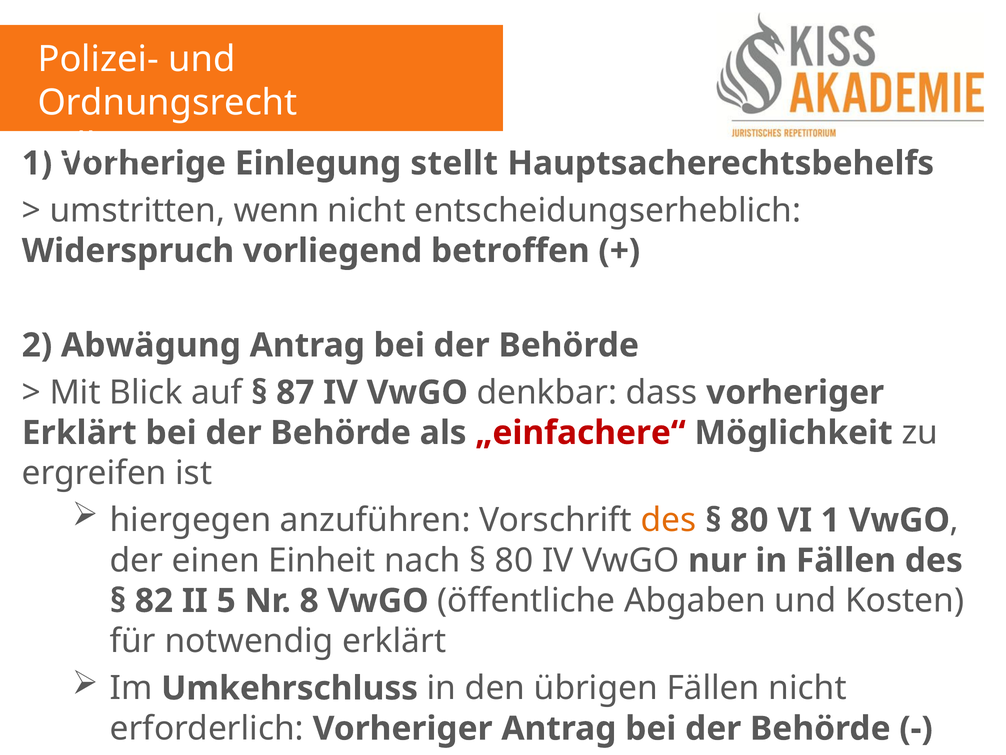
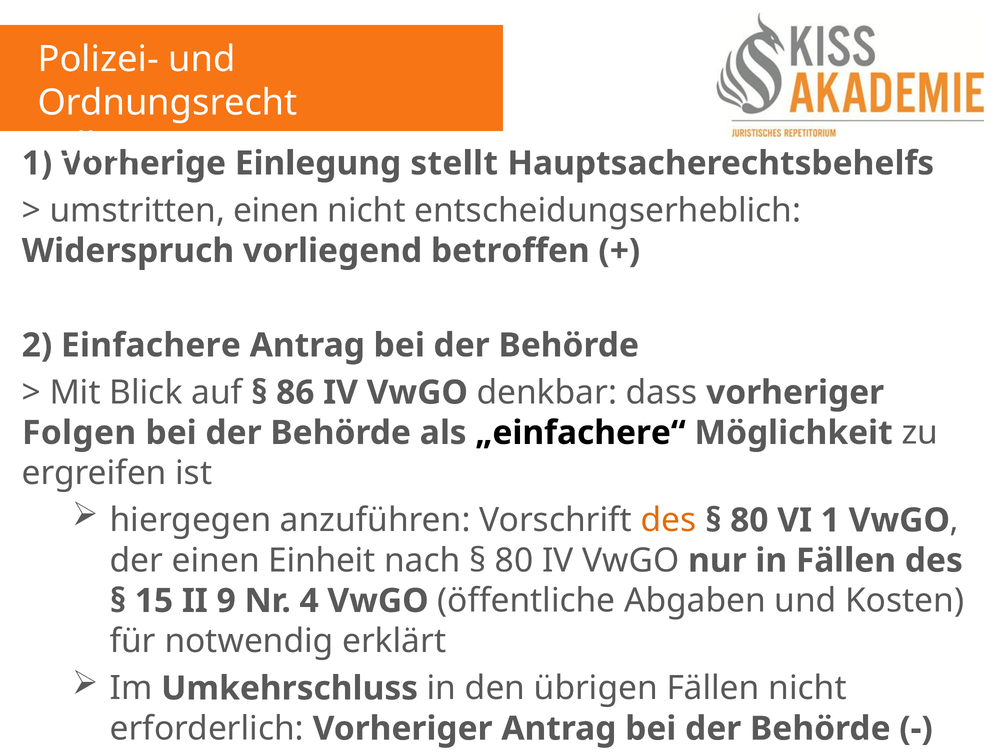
umstritten wenn: wenn -> einen
Abwägung: Abwägung -> Einfachere
87: 87 -> 86
Erklärt at (79, 433): Erklärt -> Folgen
„einfachere“ colour: red -> black
82: 82 -> 15
5: 5 -> 9
8: 8 -> 4
